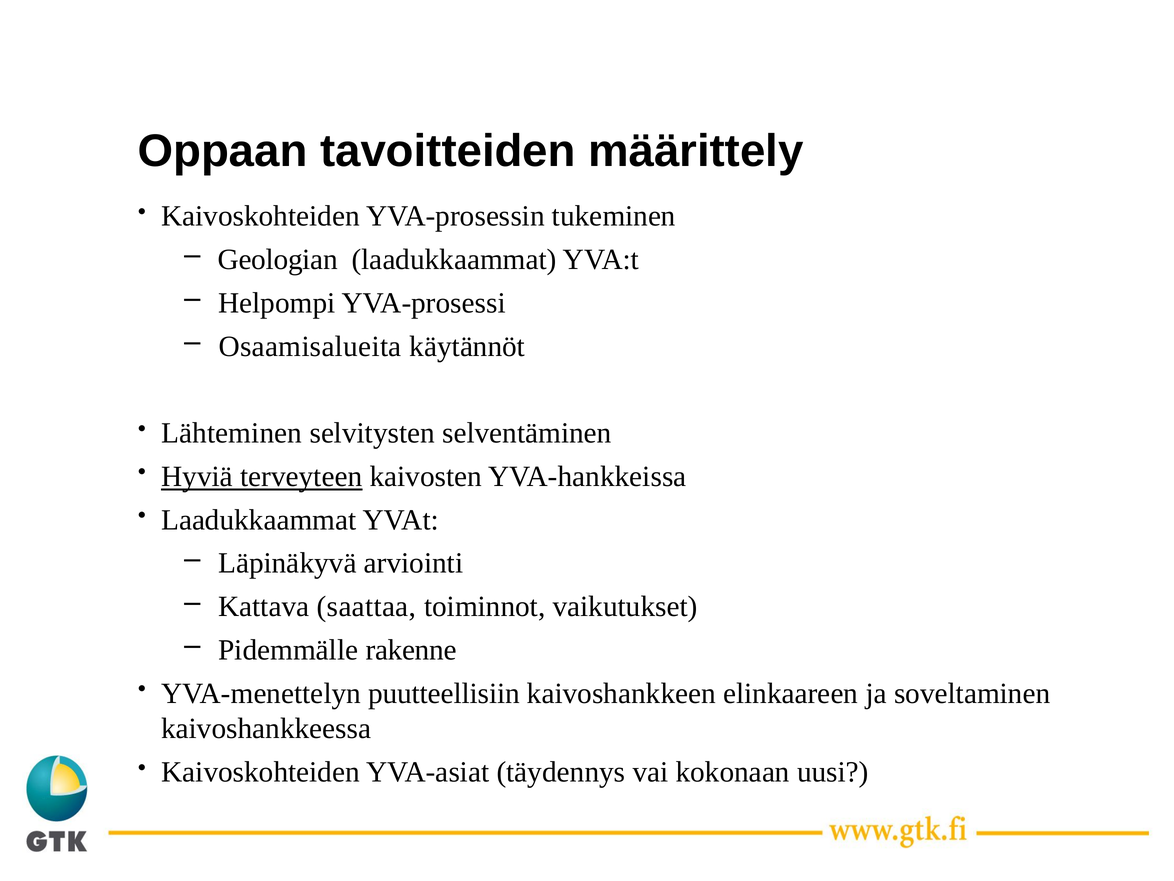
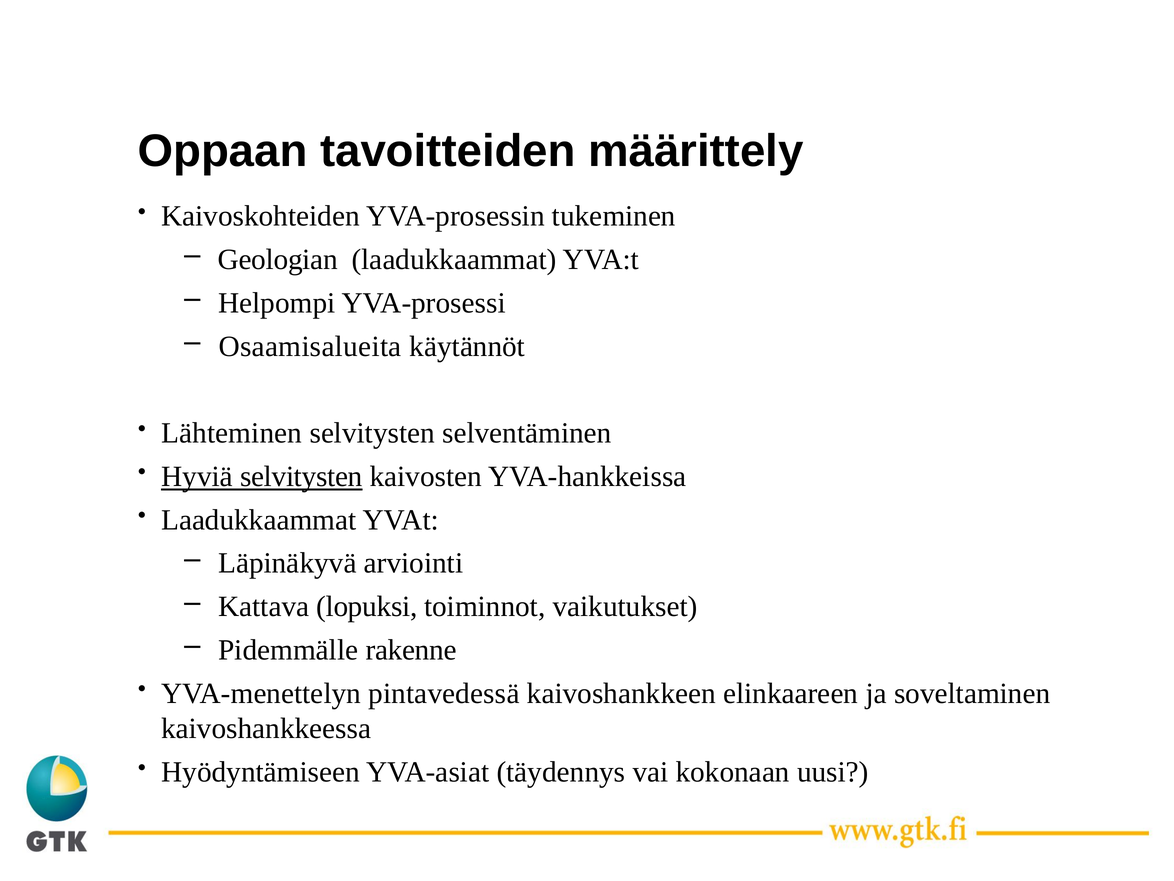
Hyviä terveyteen: terveyteen -> selvitysten
saattaa: saattaa -> lopuksi
puutteellisiin: puutteellisiin -> pintavedessä
Kaivoskohteiden at (261, 772): Kaivoskohteiden -> Hyödyntämiseen
